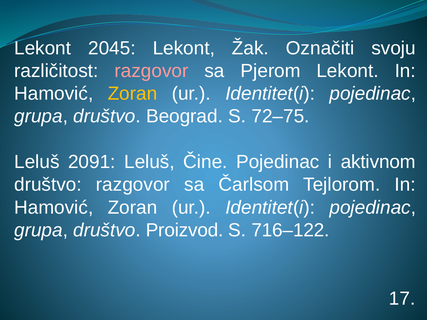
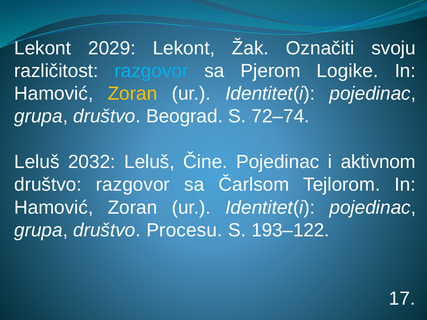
2045: 2045 -> 2029
razgovor at (151, 71) colour: pink -> light blue
Pjerom Lekont: Lekont -> Logike
72–75: 72–75 -> 72–74
2091: 2091 -> 2032
Proizvod: Proizvod -> Procesu
716–122: 716–122 -> 193–122
